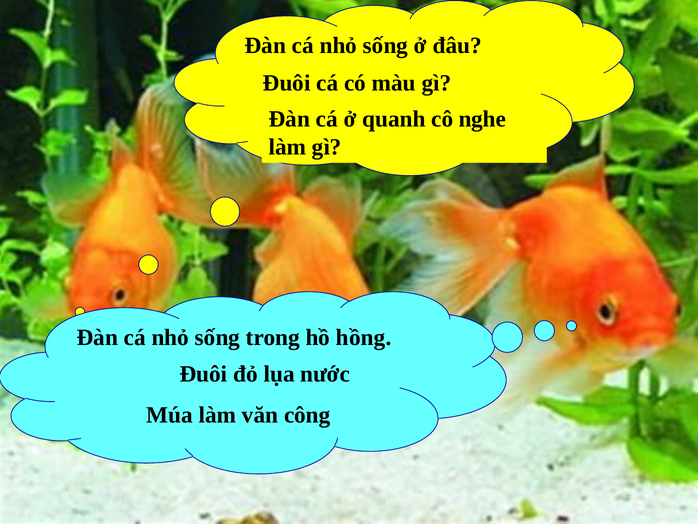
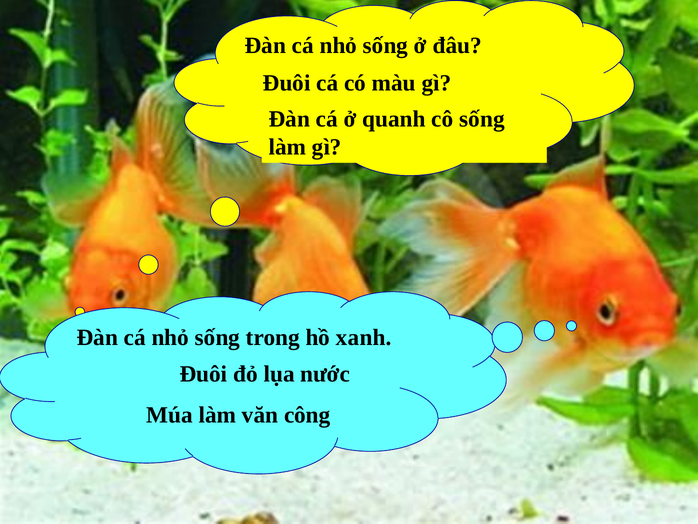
cô nghe: nghe -> sống
hồng: hồng -> xanh
